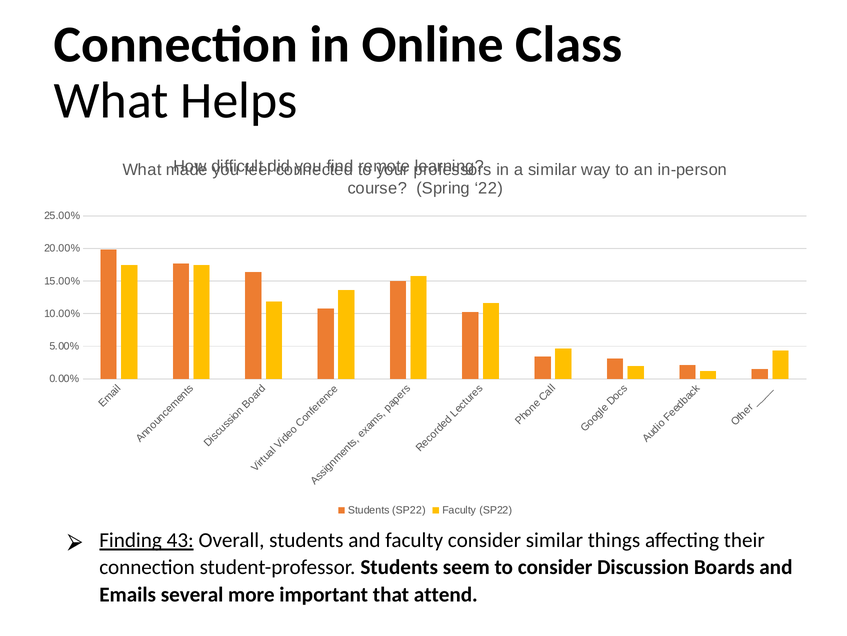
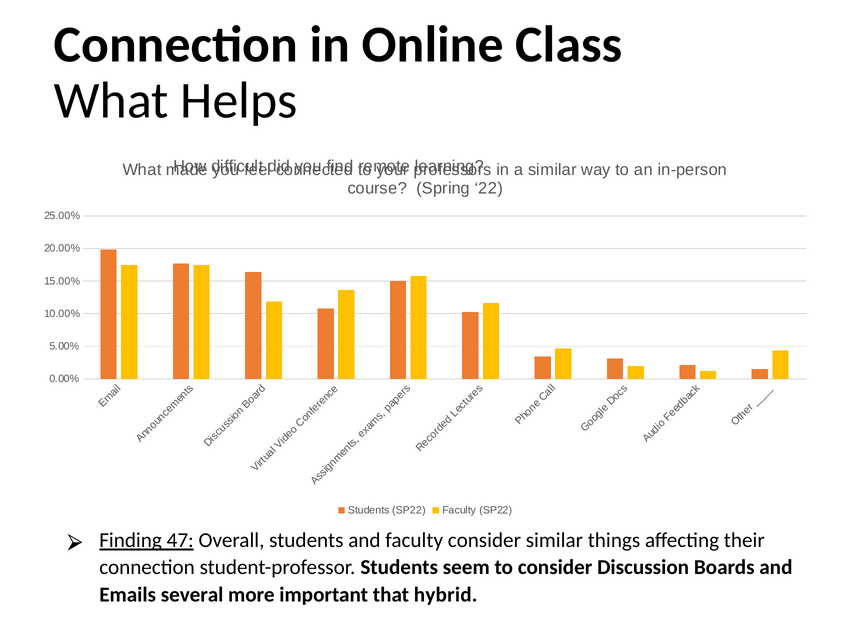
43: 43 -> 47
attend: attend -> hybrid
